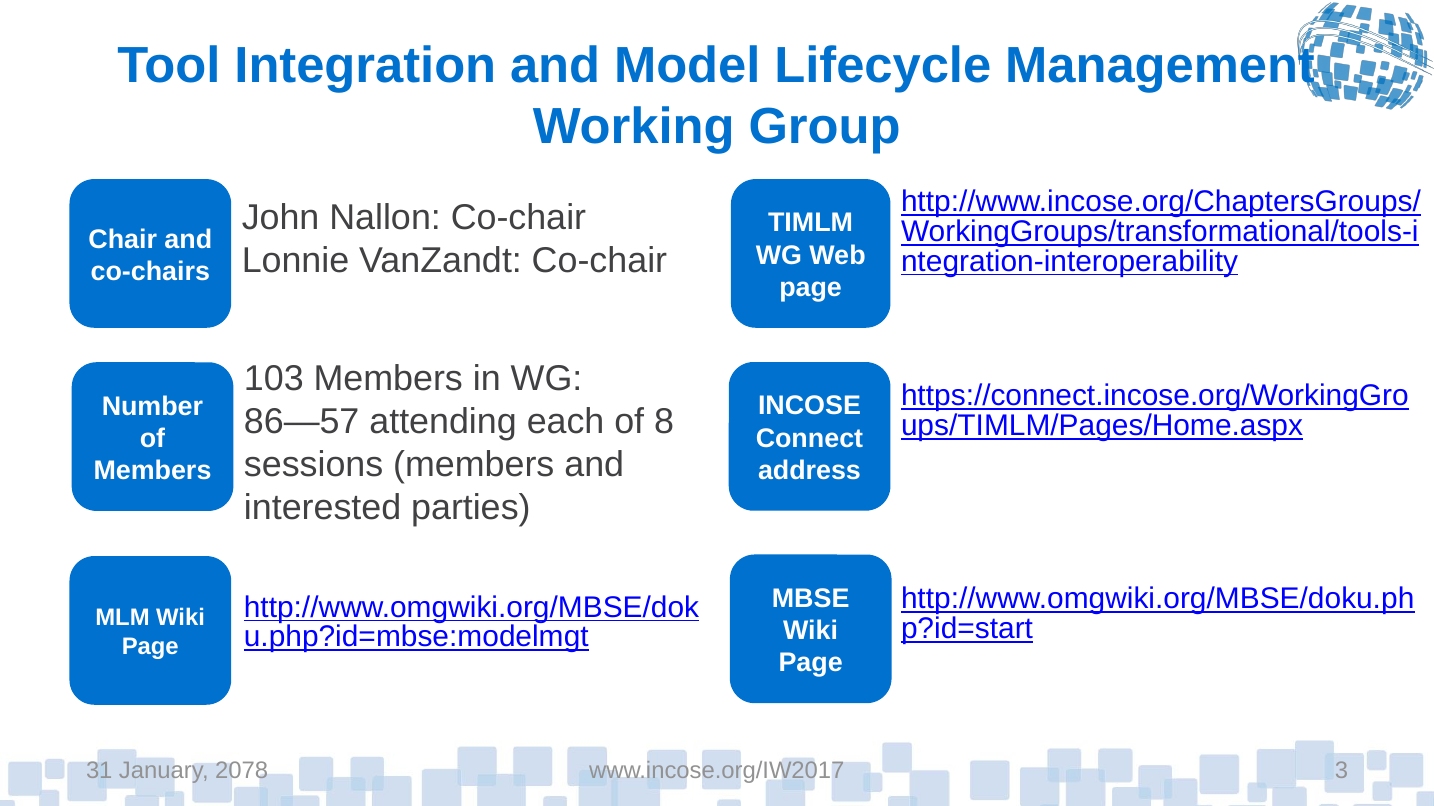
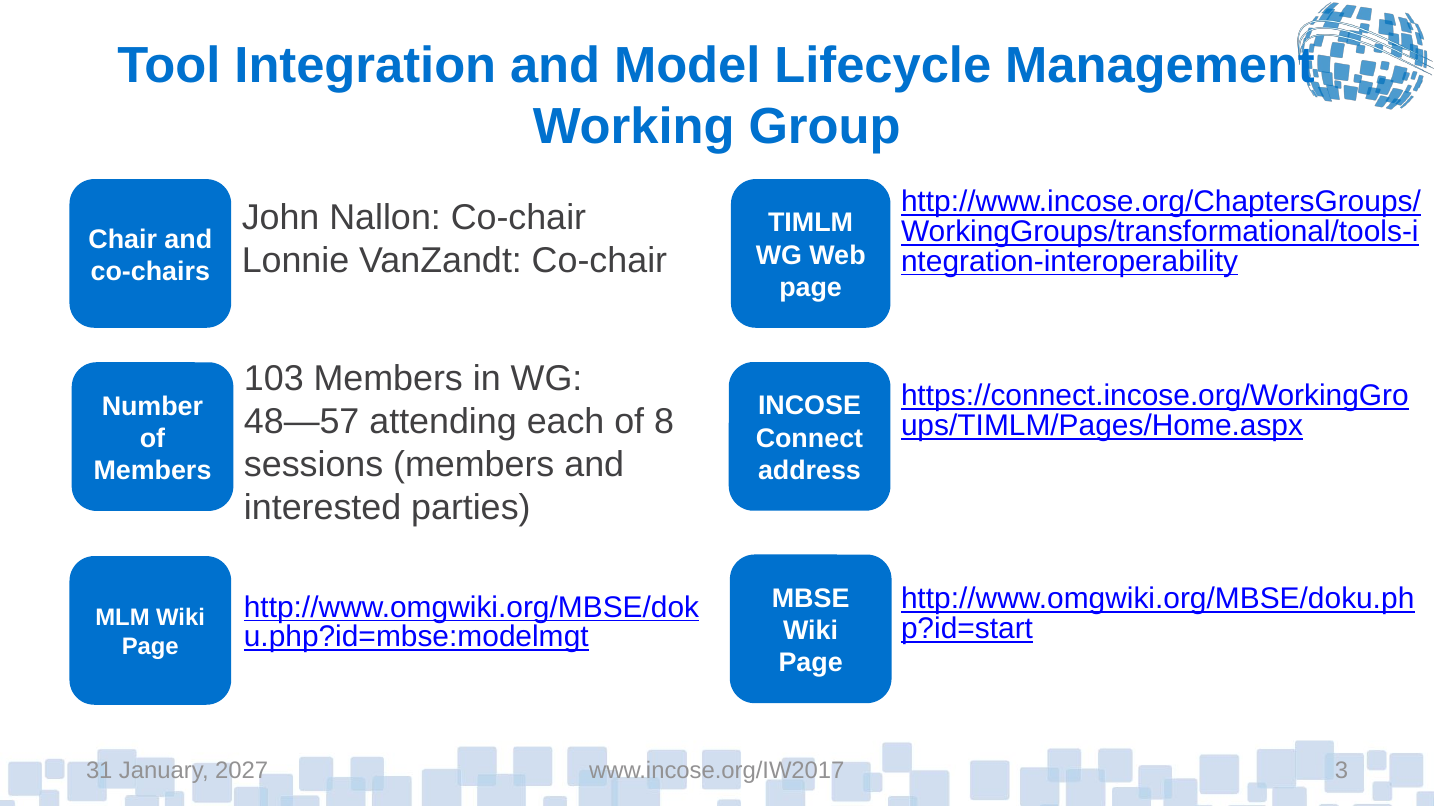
86—57: 86—57 -> 48—57
2078: 2078 -> 2027
